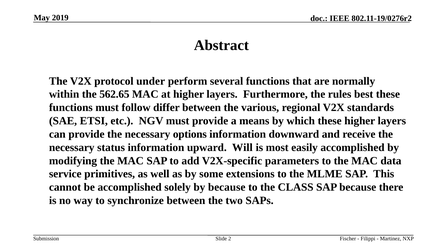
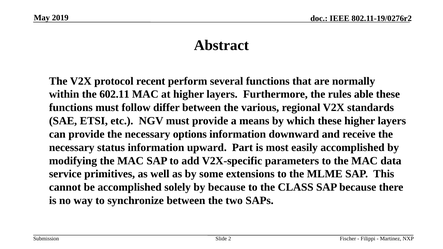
under: under -> recent
562.65: 562.65 -> 602.11
best: best -> able
Will: Will -> Part
